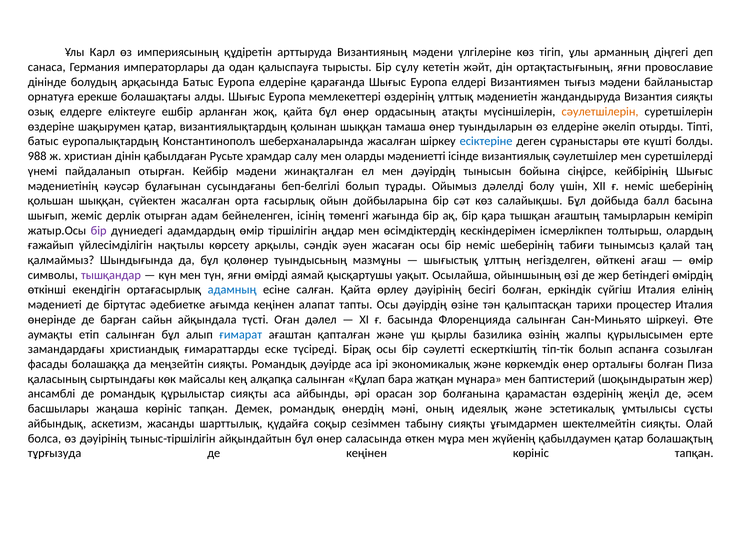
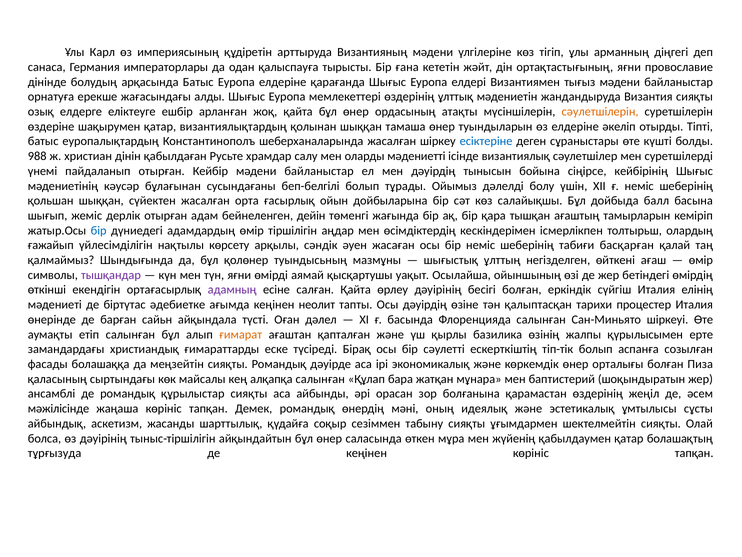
сұлу: сұлу -> ғана
болашақтағы: болашақтағы -> жағасындағы
Кейбір мәдени жинақталған: жинақталған -> байланыстар
ісінің: ісінің -> дейiн
бір at (99, 230) colour: purple -> blue
тынымсыз: тынымсыз -> басқарған
адамның colour: blue -> purple
алапат: алапат -> неолит
ғимарат colour: blue -> orange
басшылары: басшылары -> мәжілісінде
